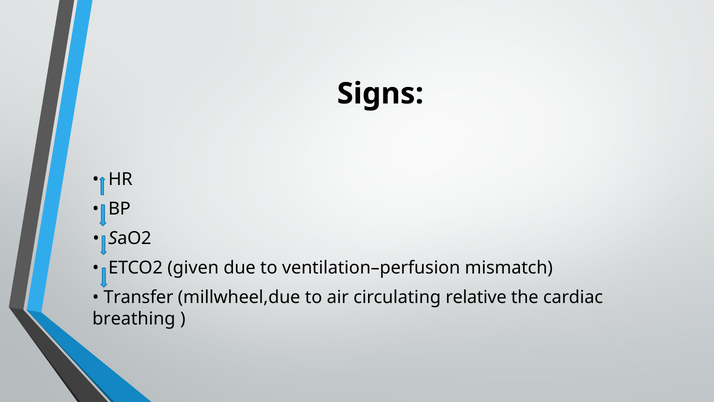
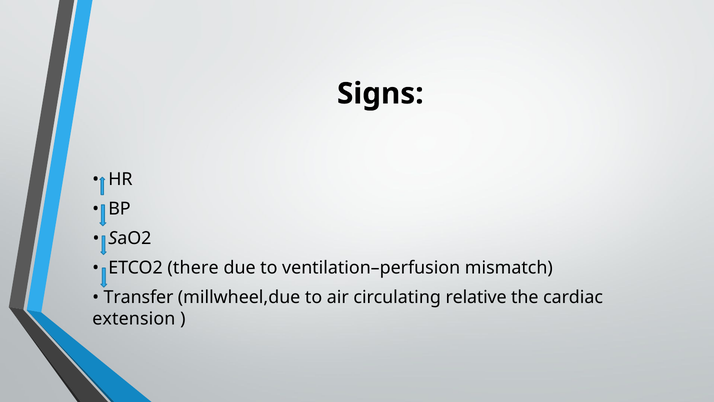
given: given -> there
breathing: breathing -> extension
